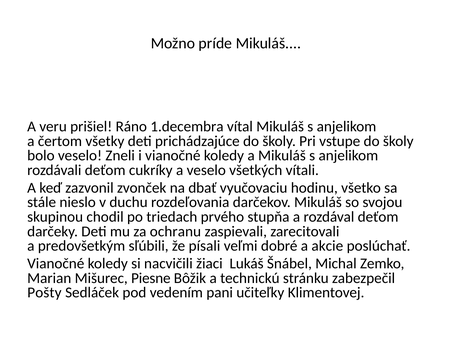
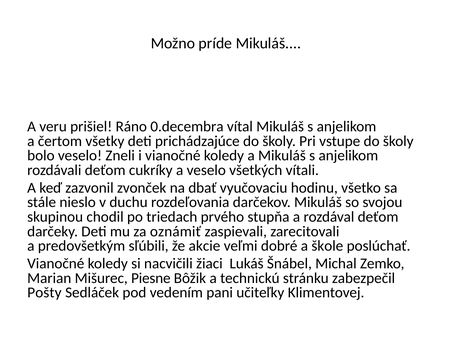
1.decembra: 1.decembra -> 0.decembra
ochranu: ochranu -> oznámiť
písali: písali -> akcie
akcie: akcie -> škole
